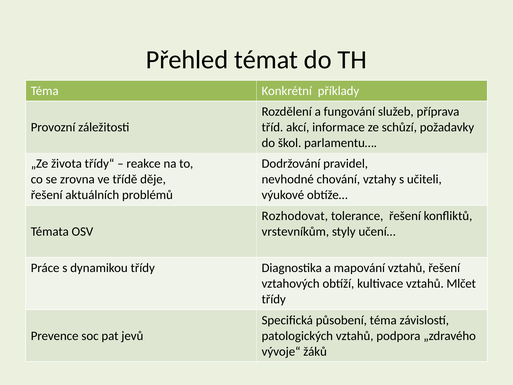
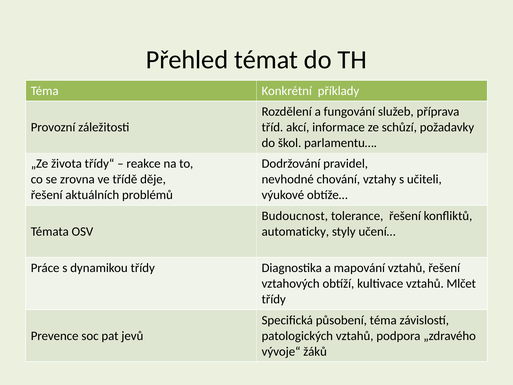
Rozhodovat: Rozhodovat -> Budoucnost
vrstevníkům: vrstevníkům -> automaticky
